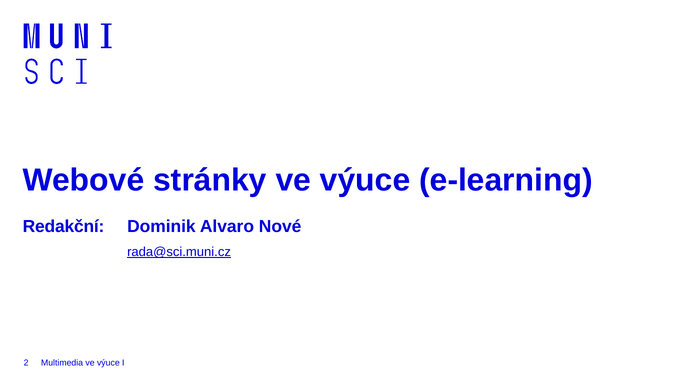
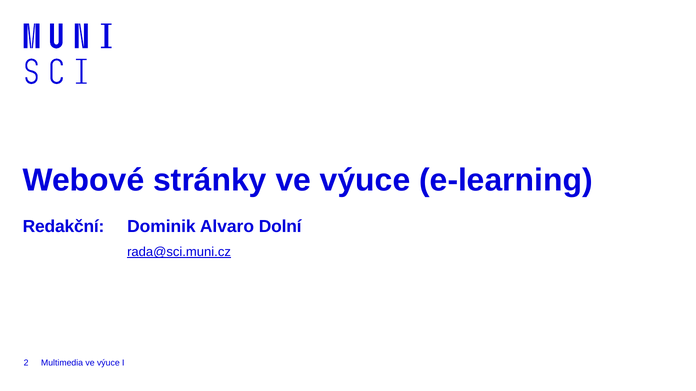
Nové: Nové -> Dolní
